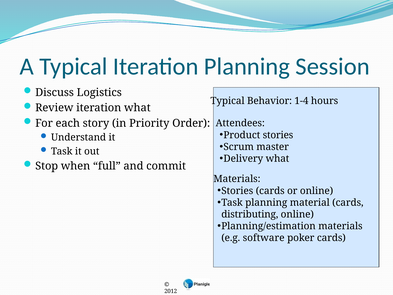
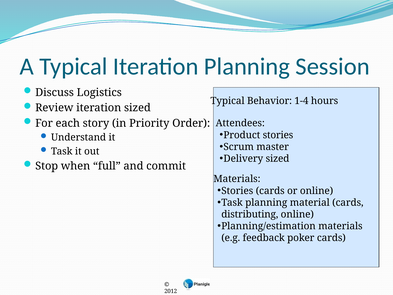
iteration what: what -> sized
Delivery what: what -> sized
software: software -> feedback
